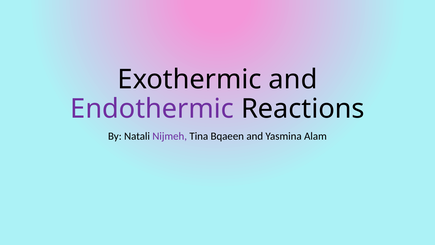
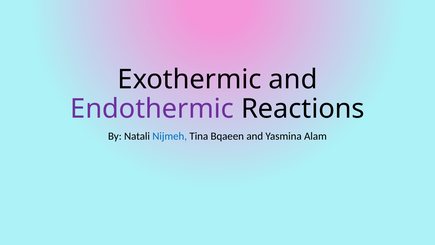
Nijmeh colour: purple -> blue
